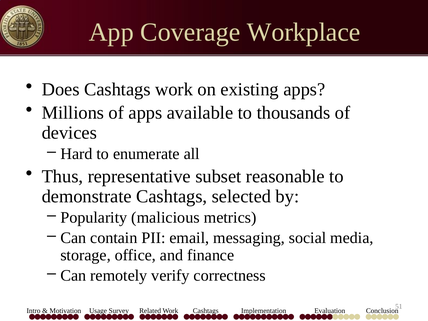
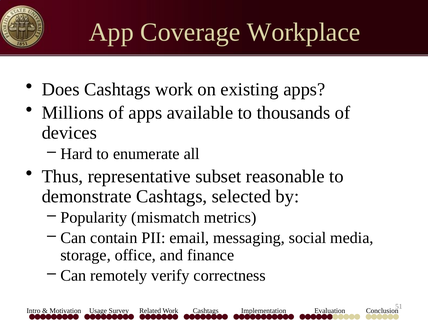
malicious: malicious -> mismatch
